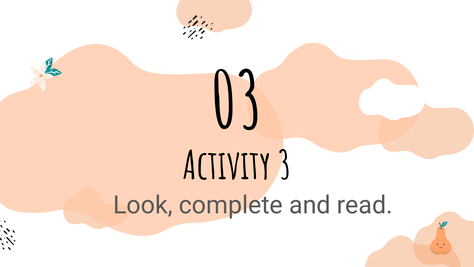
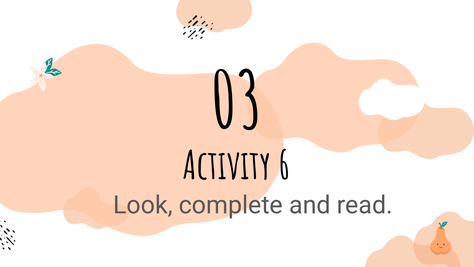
3: 3 -> 6
